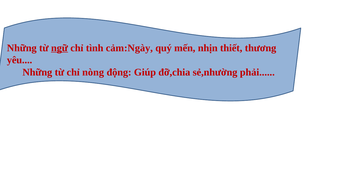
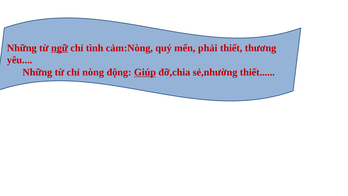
cảm:Ngày: cảm:Ngày -> cảm:Nòng
nhịn: nhịn -> phải
Giúp underline: none -> present
sẻ,nhường phải: phải -> thiết
